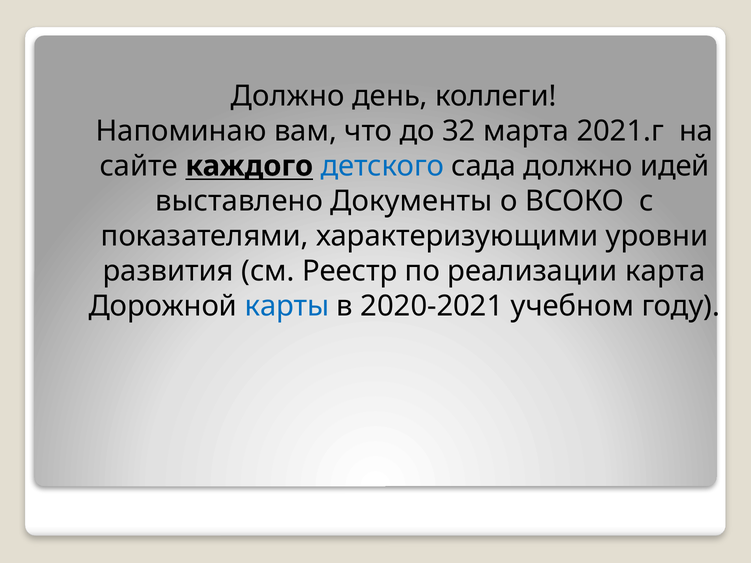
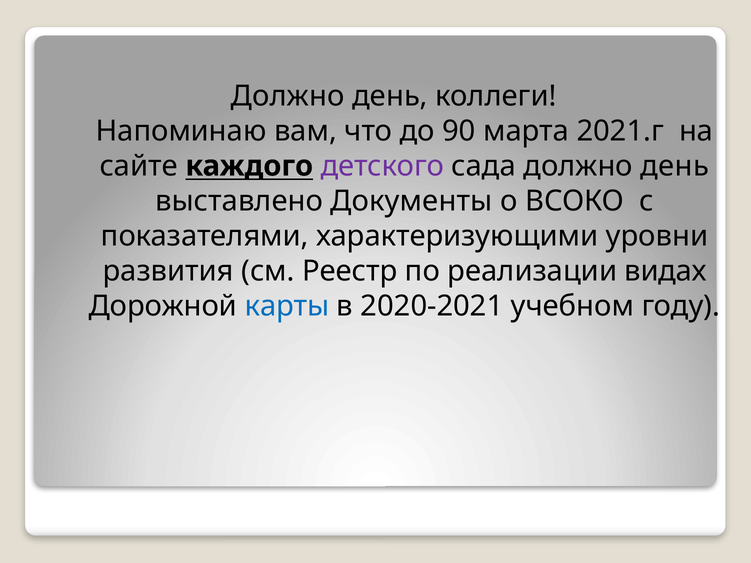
32: 32 -> 90
детского colour: blue -> purple
сада должно идей: идей -> день
карта: карта -> видах
